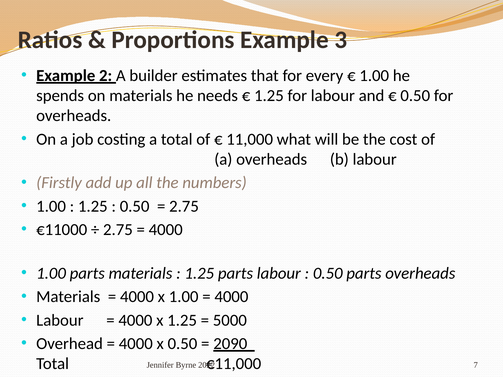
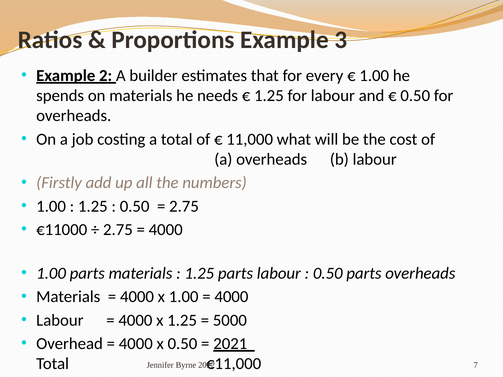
2090: 2090 -> 2021
